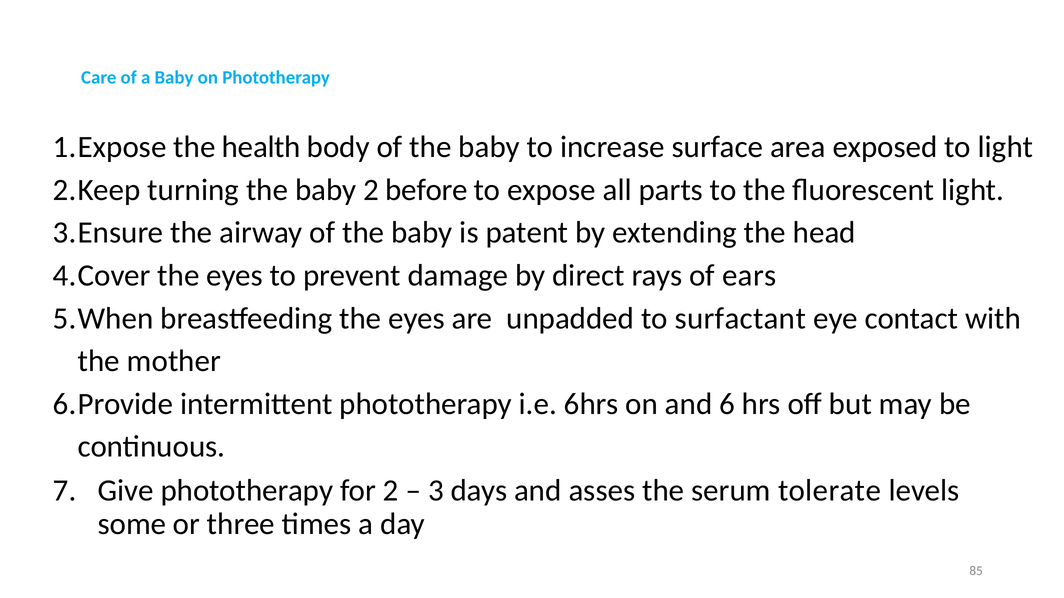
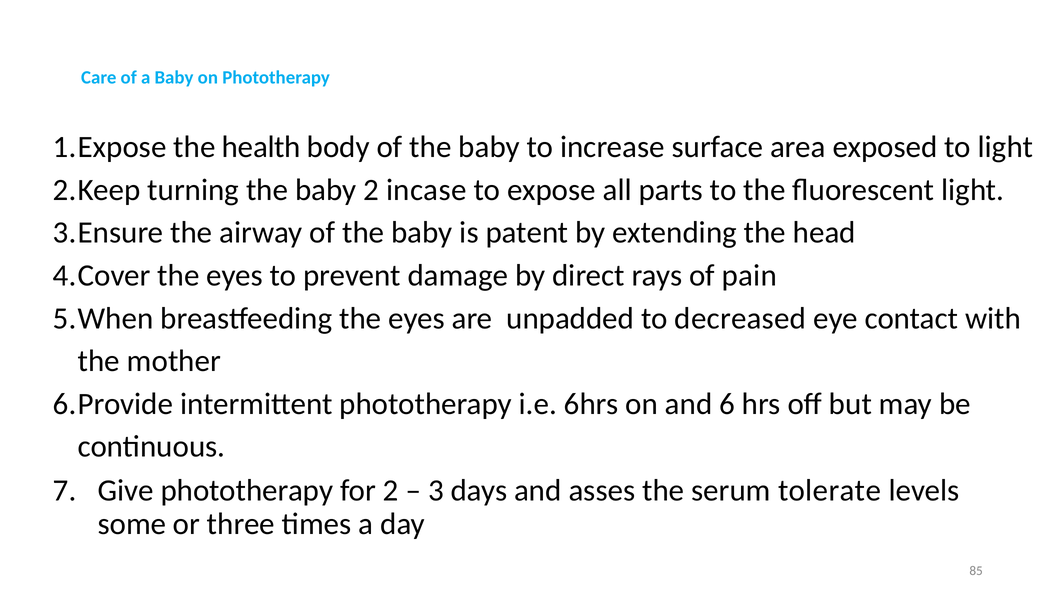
before: before -> incase
ears: ears -> pain
surfactant: surfactant -> decreased
